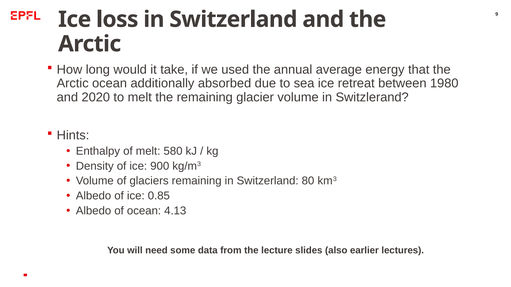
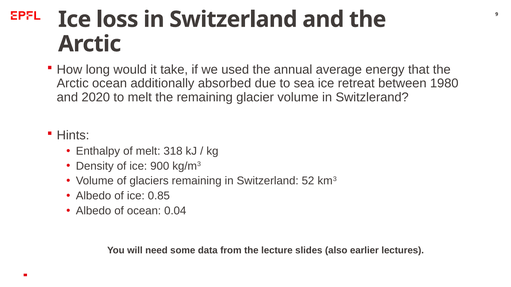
580: 580 -> 318
80: 80 -> 52
4.13: 4.13 -> 0.04
